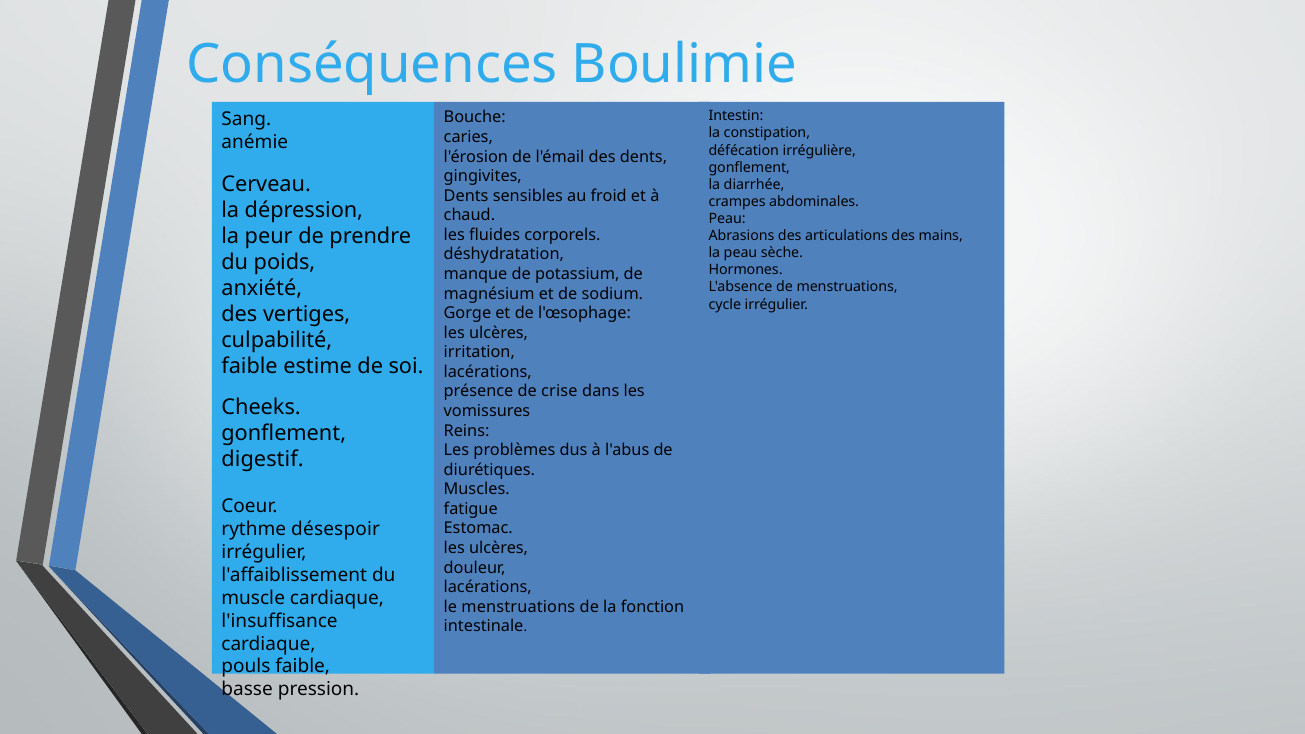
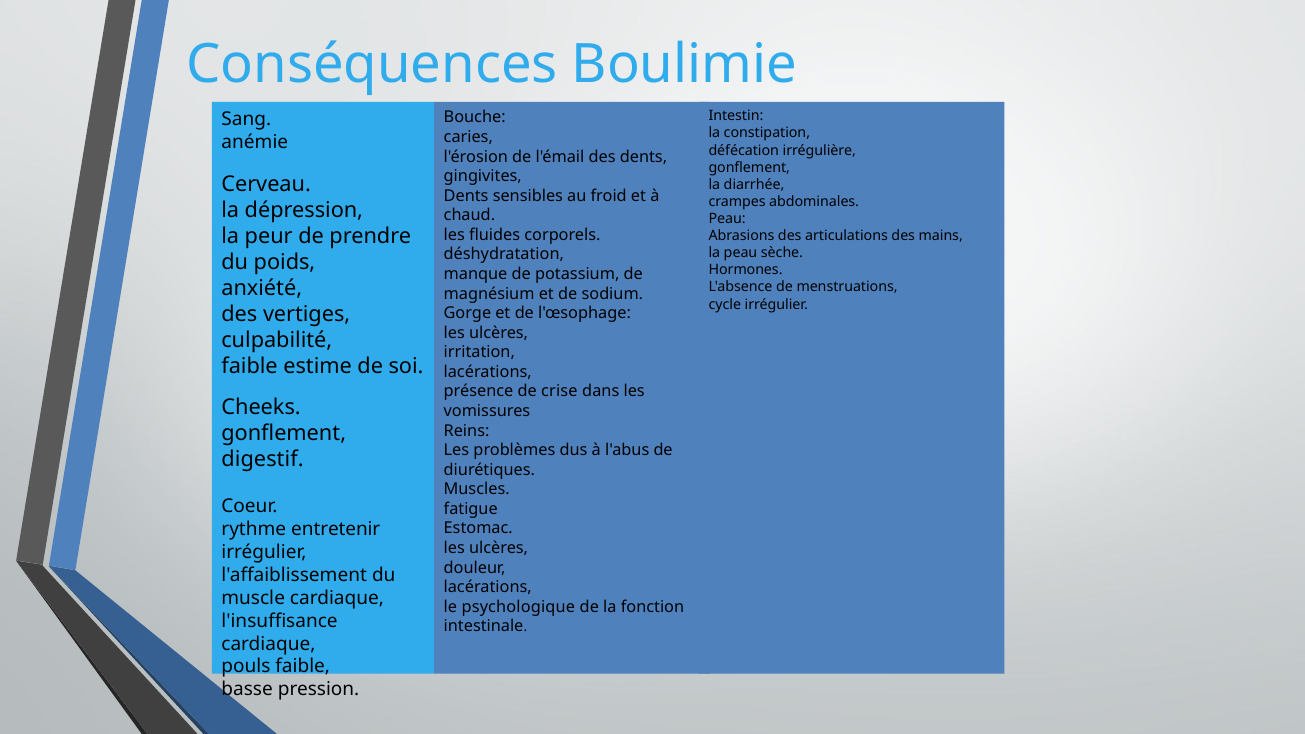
désespoir: désespoir -> entretenir
le menstruations: menstruations -> psychologique
